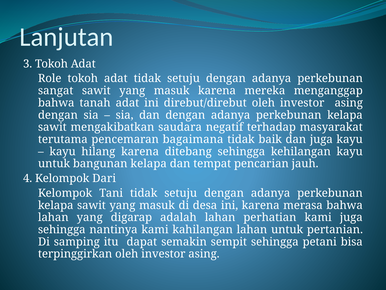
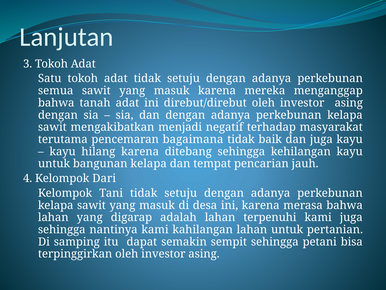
Role: Role -> Satu
sangat: sangat -> semua
saudara: saudara -> menjadi
perhatian: perhatian -> terpenuhi
